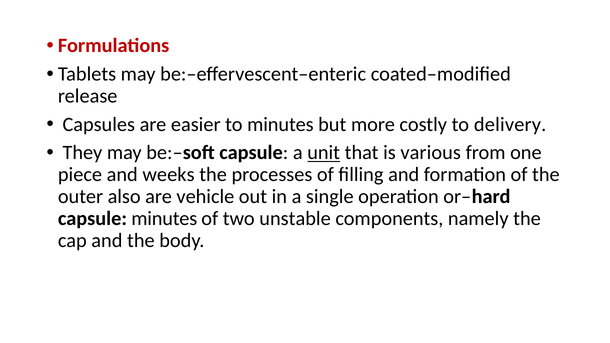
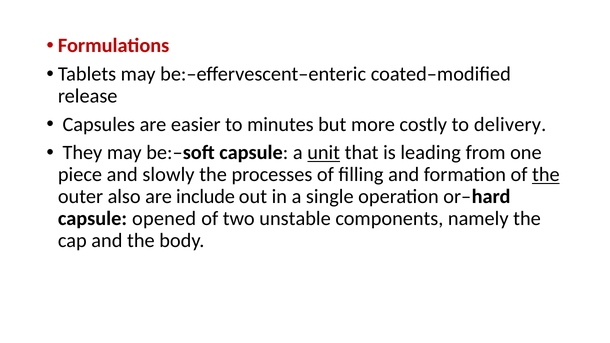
various: various -> leading
weeks: weeks -> slowly
the at (546, 175) underline: none -> present
vehicle: vehicle -> include
capsule minutes: minutes -> opened
